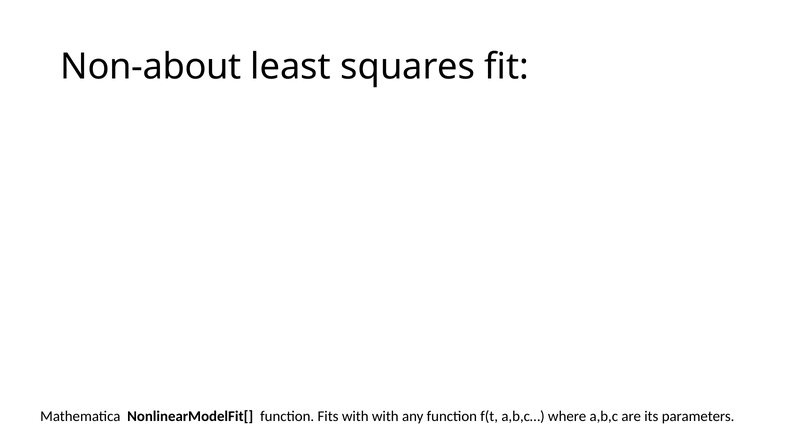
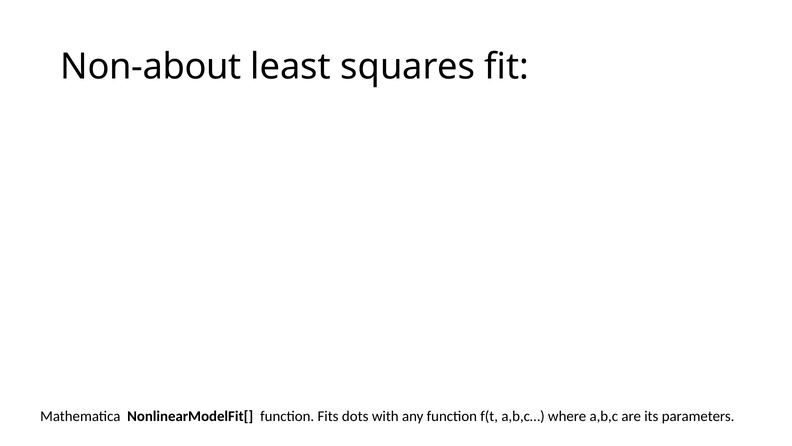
Fits with: with -> dots
